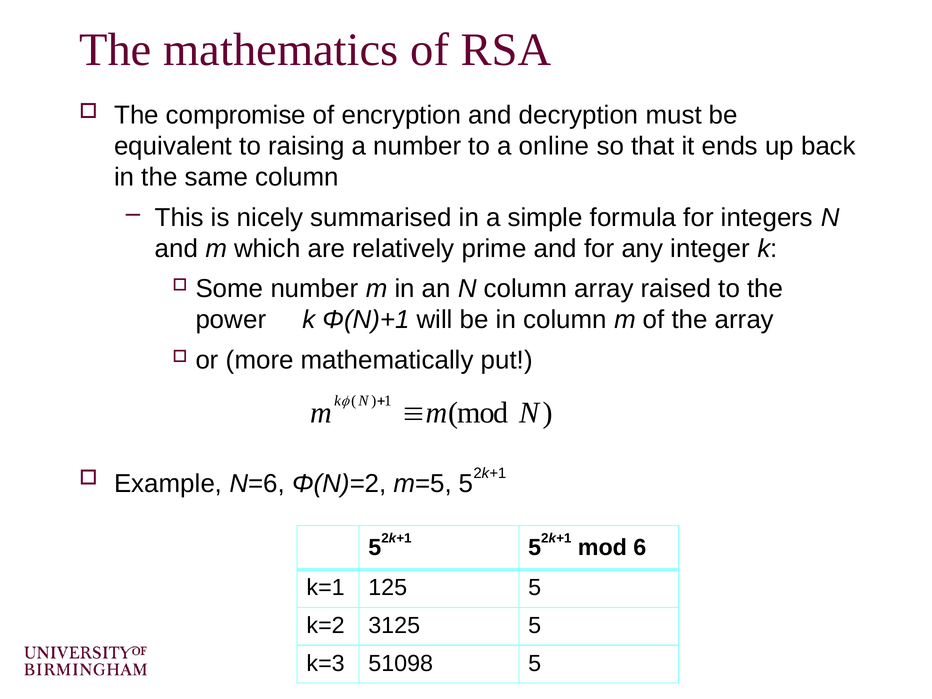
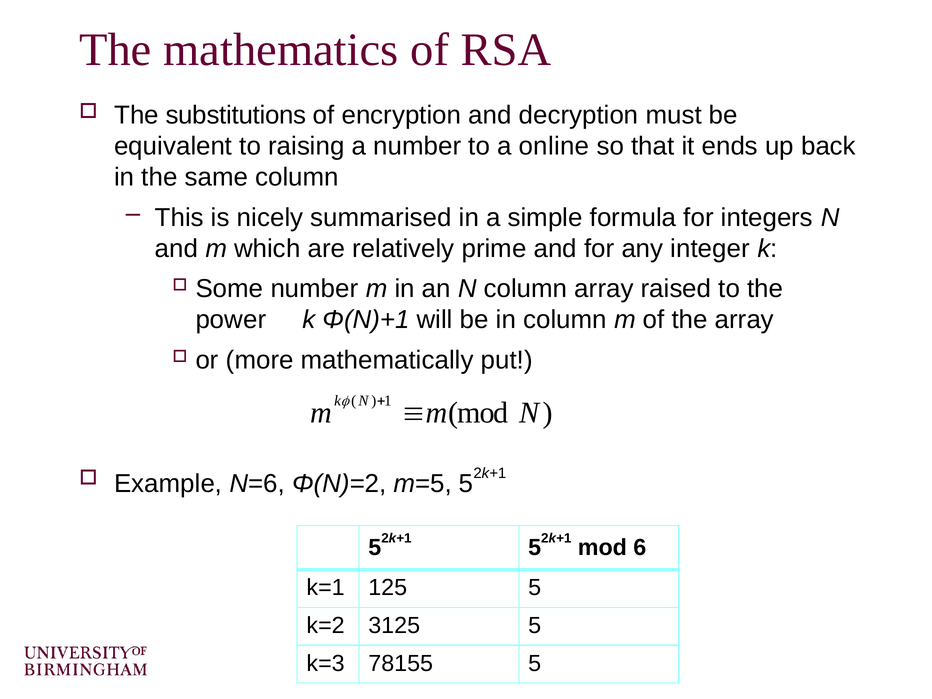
compromise: compromise -> substitutions
51098: 51098 -> 78155
